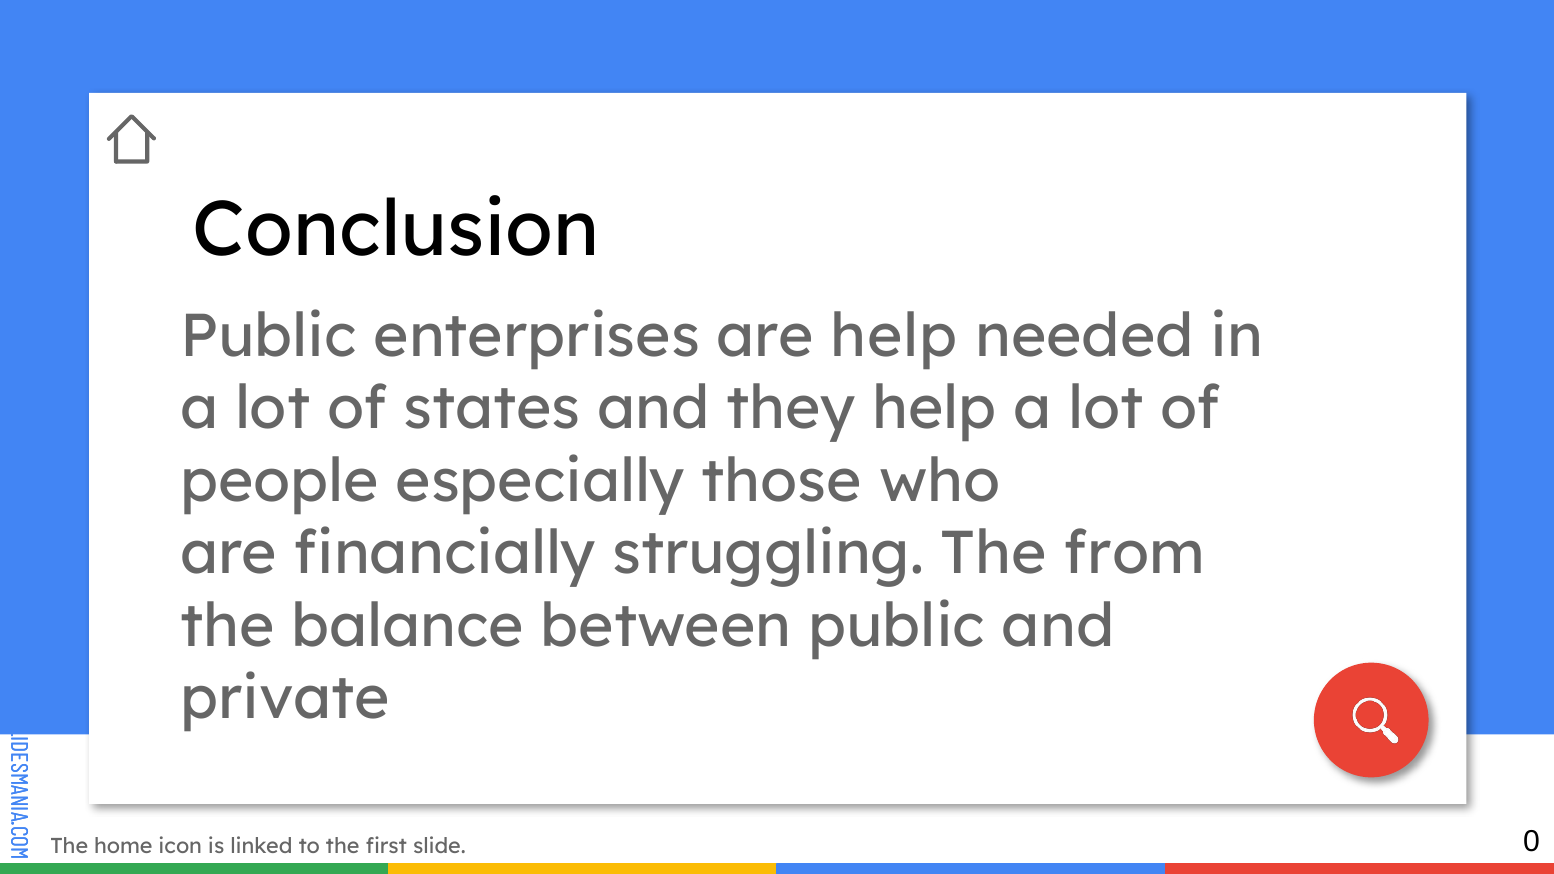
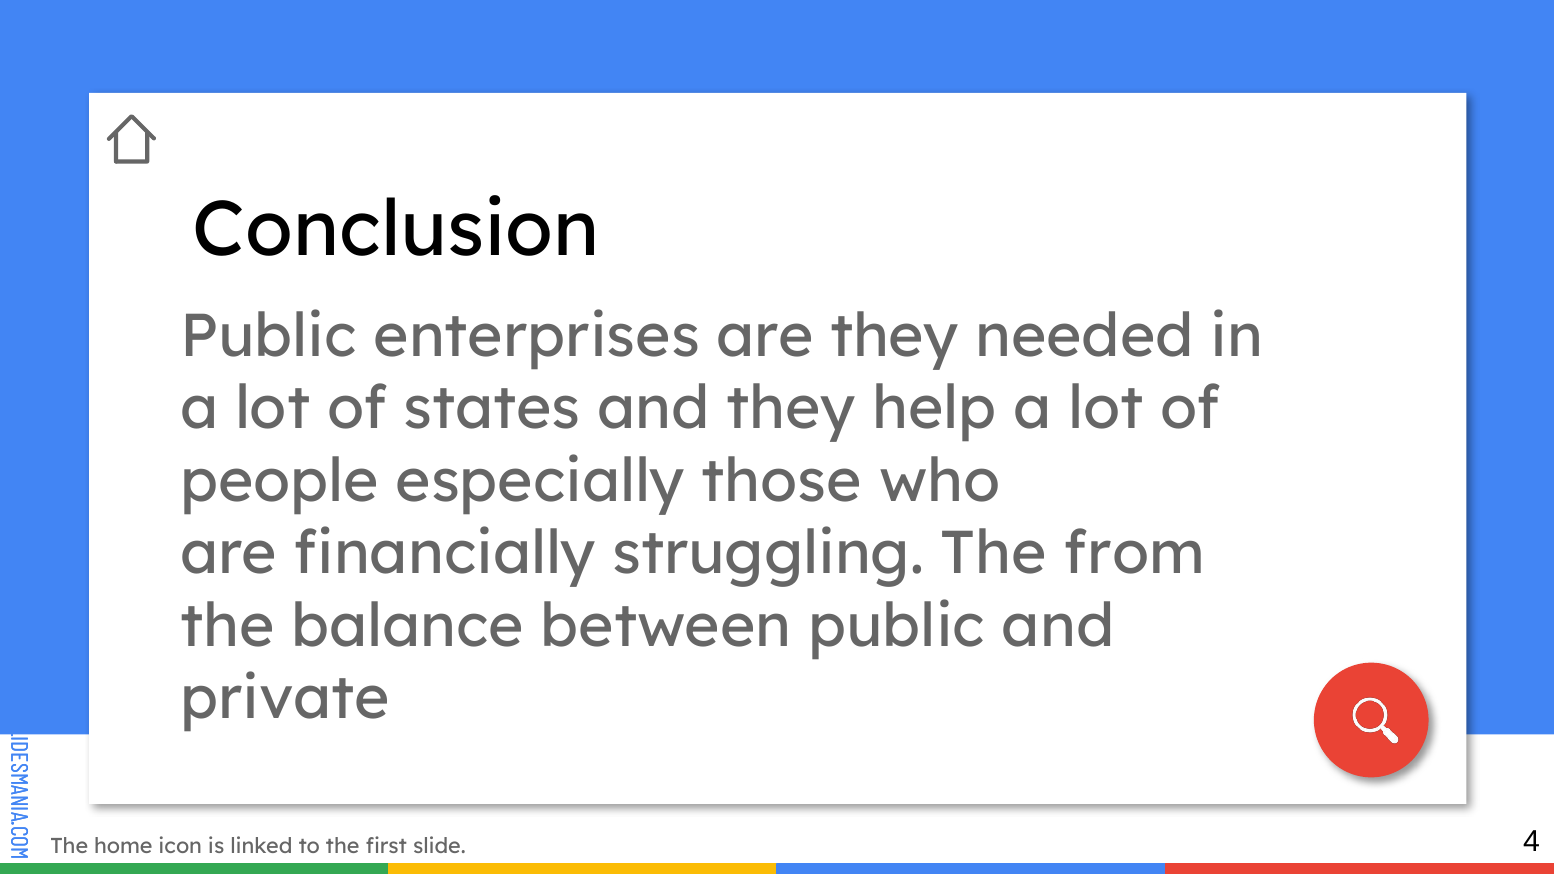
are help: help -> they
0: 0 -> 4
